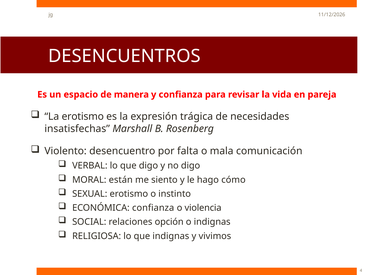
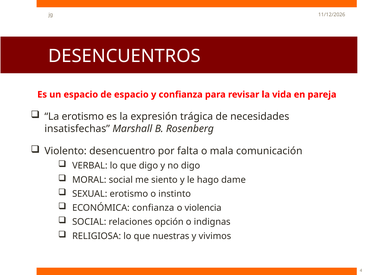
de manera: manera -> espacio
MORAL están: están -> social
cómo: cómo -> dame
que indignas: indignas -> nuestras
